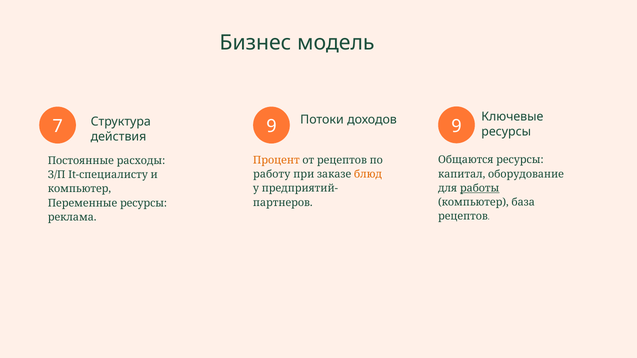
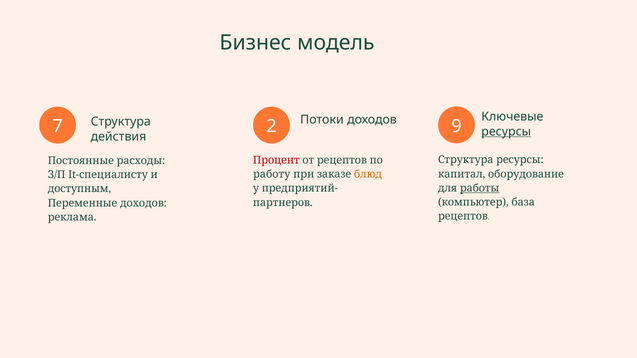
7 9: 9 -> 2
ресурсы at (506, 132) underline: none -> present
Общаются at (466, 160): Общаются -> Структура
Процент colour: orange -> red
компьютер at (79, 189): компьютер -> доступным
Переменные ресурсы: ресурсы -> доходов
